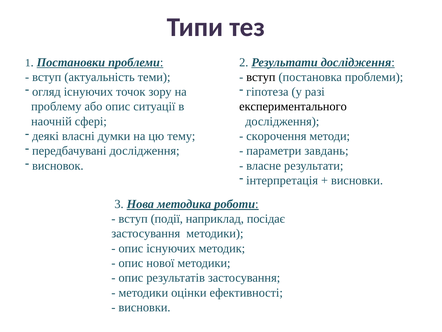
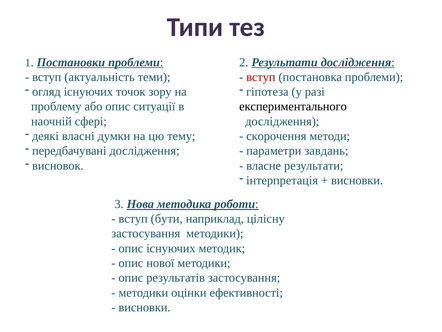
вступ at (261, 77) colour: black -> red
події: події -> бути
посідає: посідає -> цілісну
